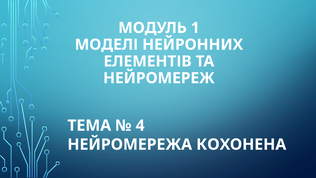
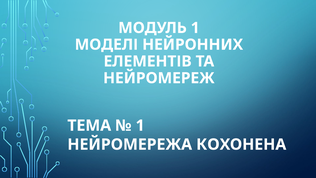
4 at (140, 125): 4 -> 1
